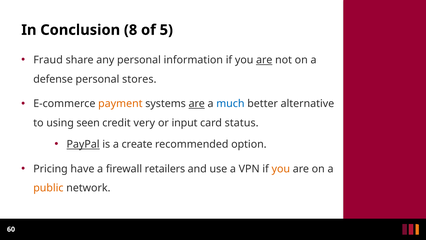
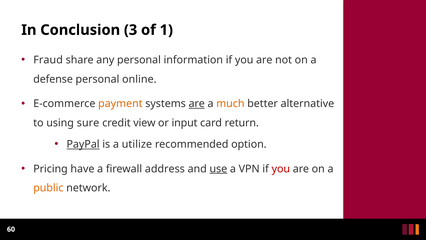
8: 8 -> 3
5: 5 -> 1
are at (264, 60) underline: present -> none
stores: stores -> online
much colour: blue -> orange
seen: seen -> sure
very: very -> view
status: status -> return
create: create -> utilize
retailers: retailers -> address
use underline: none -> present
you at (281, 169) colour: orange -> red
